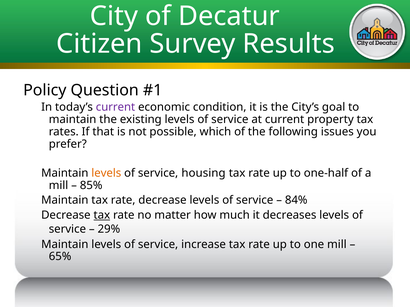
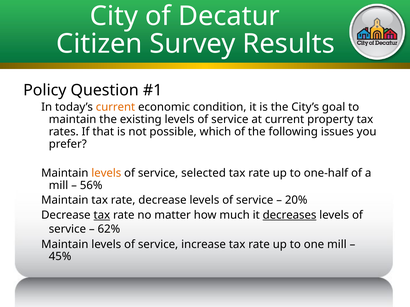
current at (115, 107) colour: purple -> orange
housing: housing -> selected
85%: 85% -> 56%
84%: 84% -> 20%
decreases underline: none -> present
29%: 29% -> 62%
65%: 65% -> 45%
